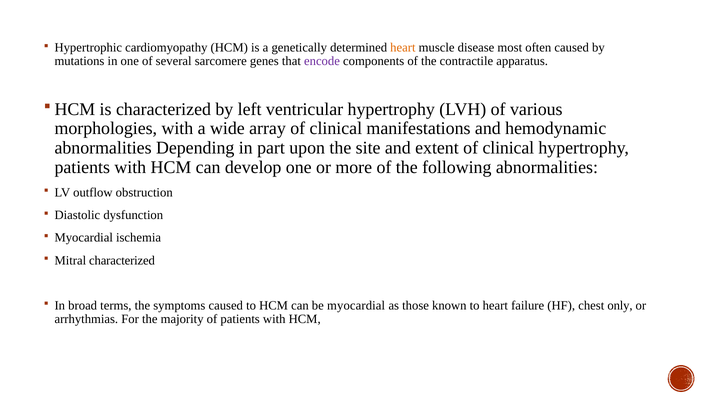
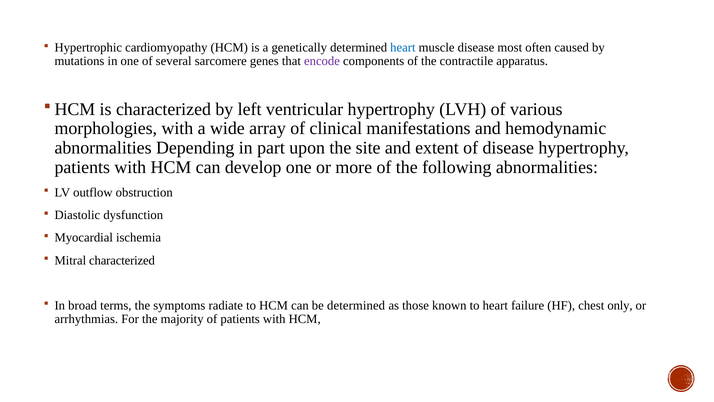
heart at (403, 48) colour: orange -> blue
extent of clinical: clinical -> disease
symptoms caused: caused -> radiate
be myocardial: myocardial -> determined
